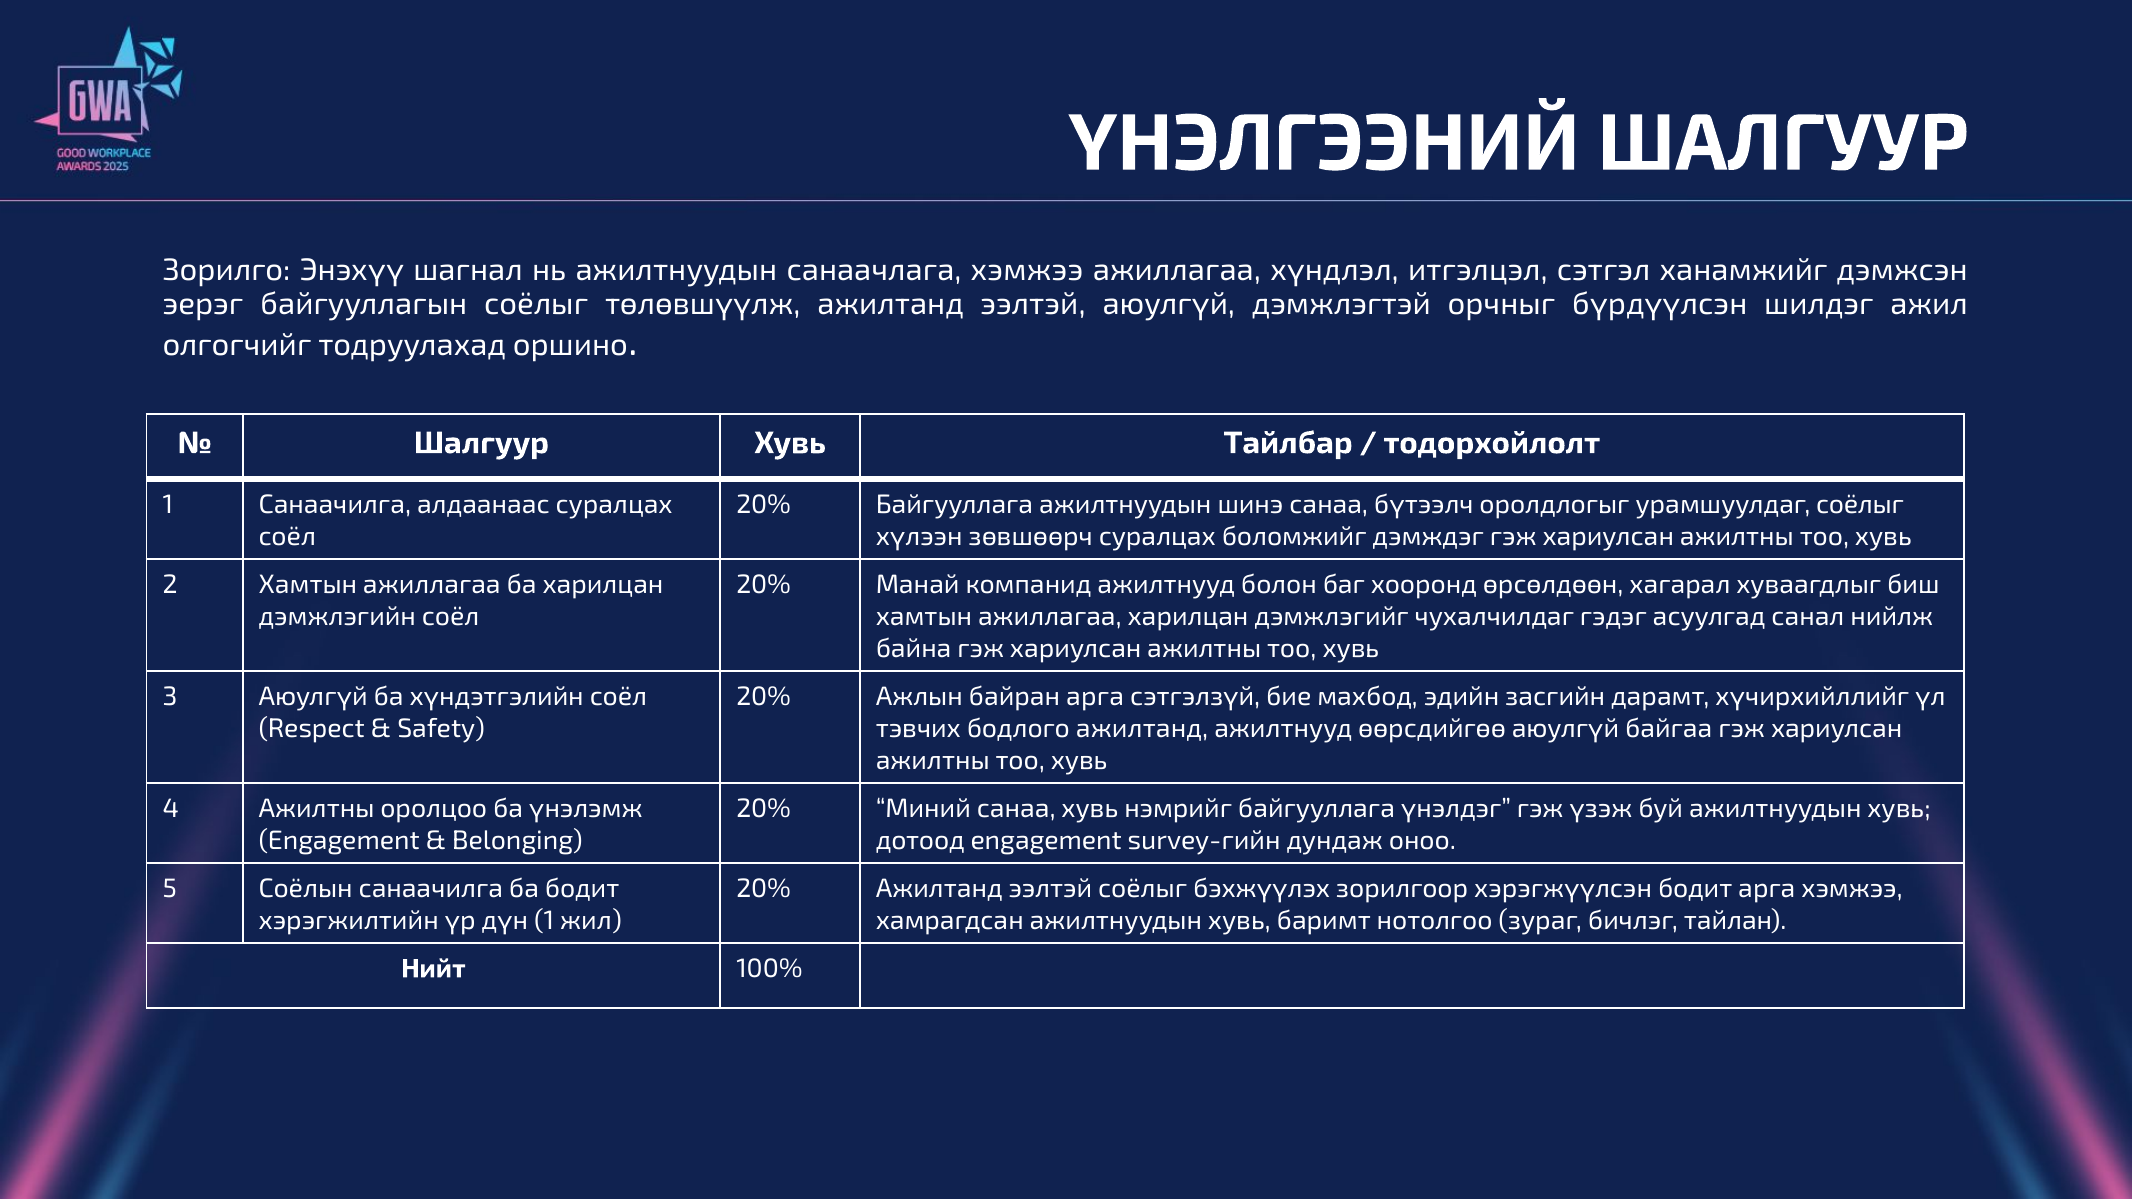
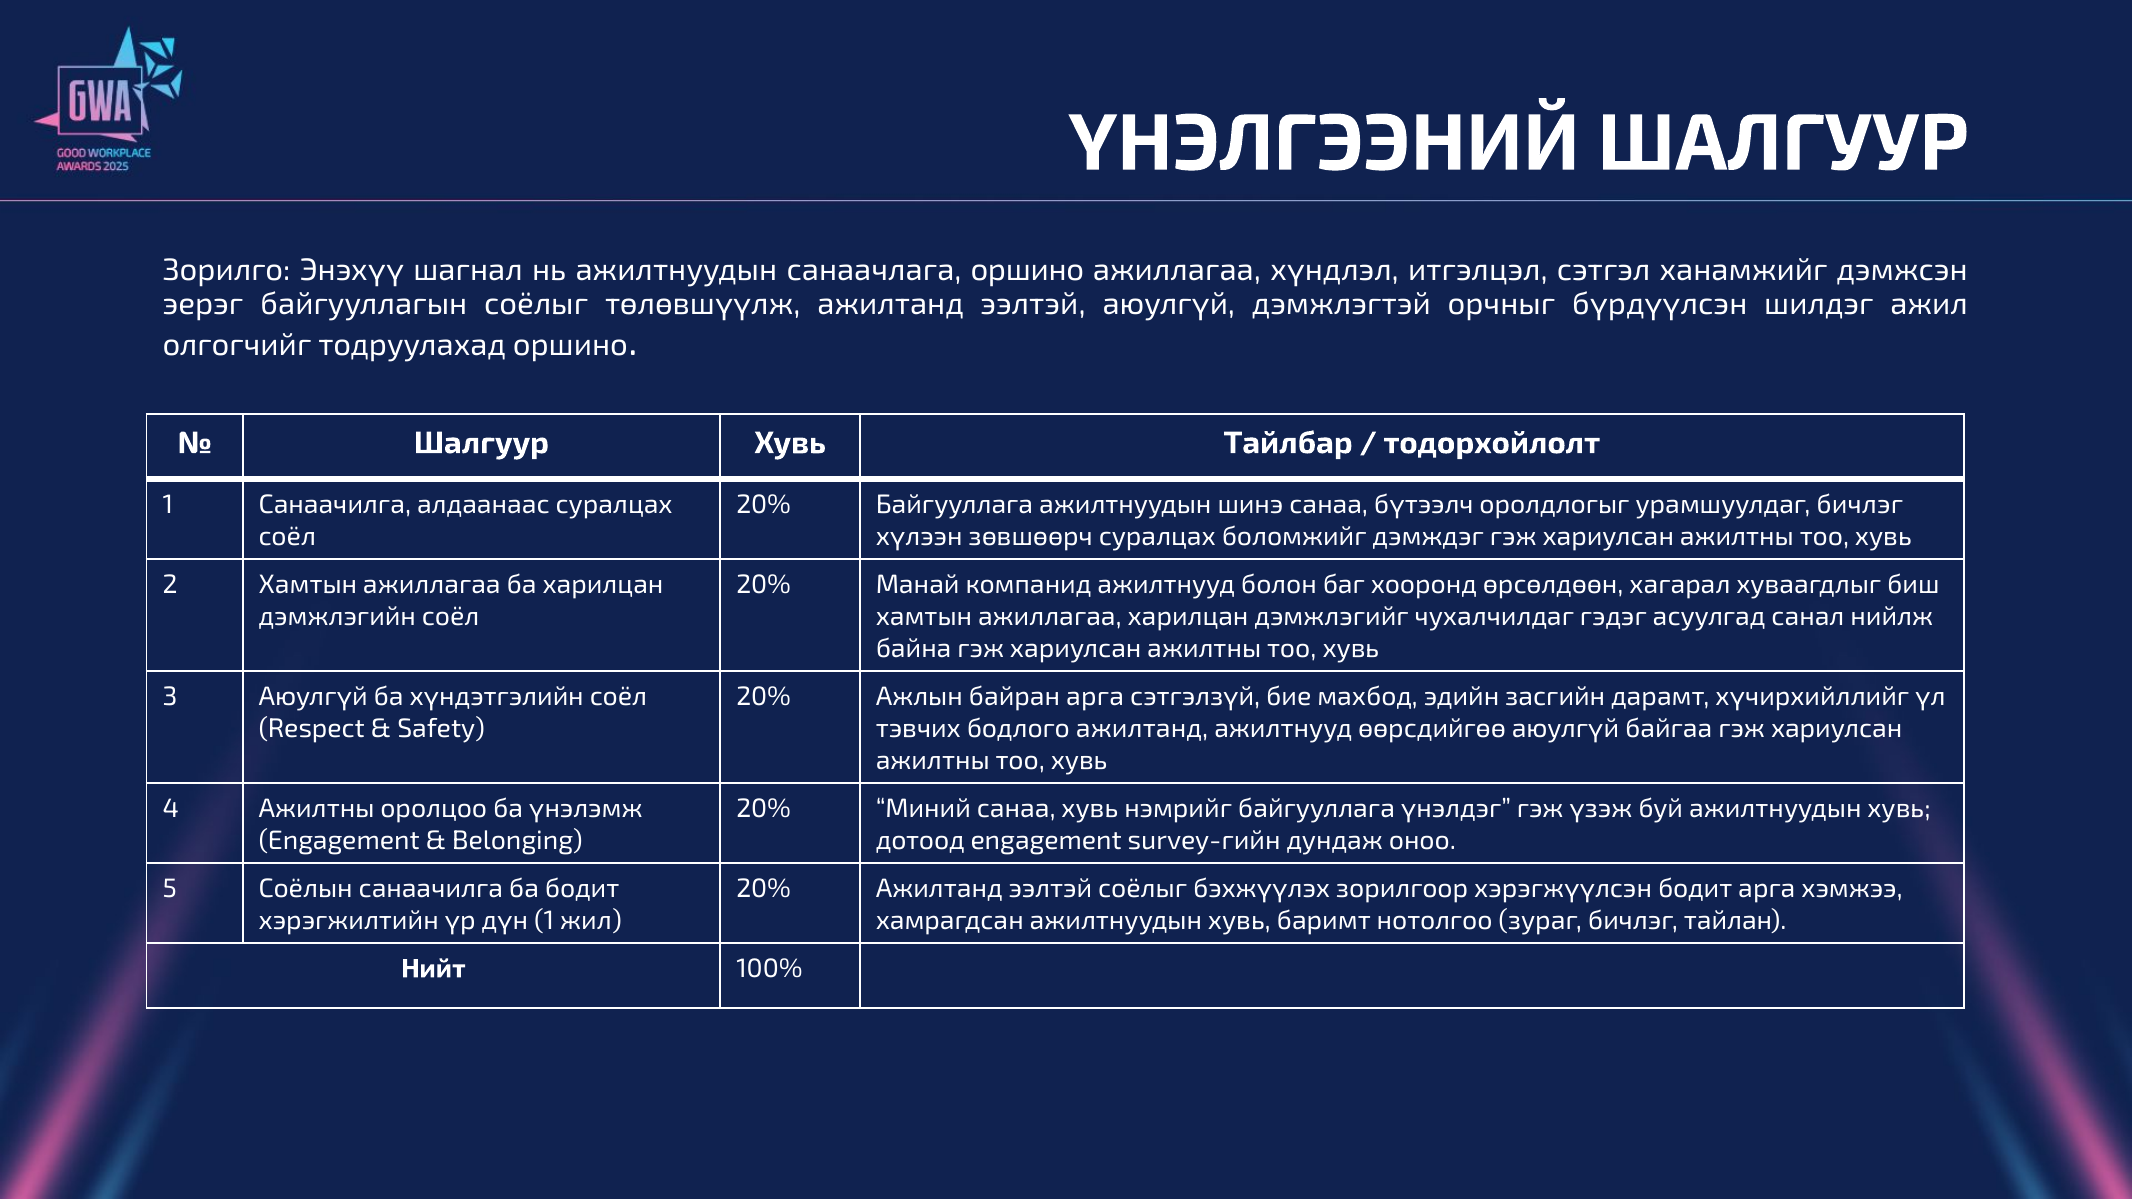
санаачлага хэмжээ: хэмжээ -> оршино
урамшуулдаг соёлыг: соёлыг -> бичлэг
